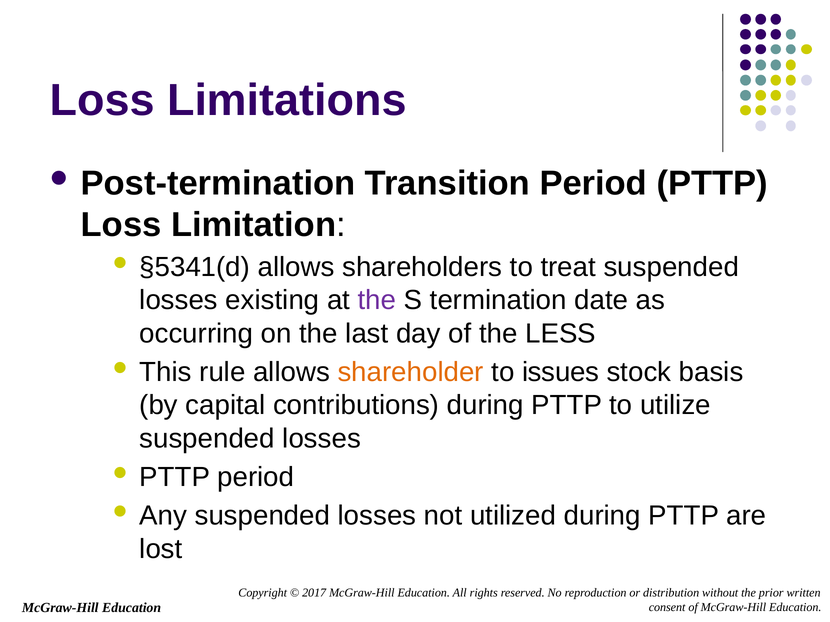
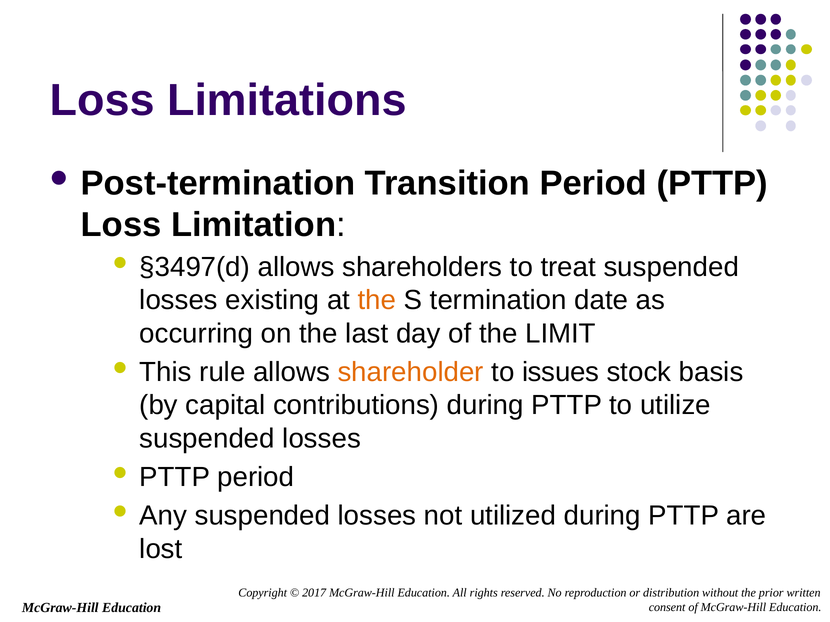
§5341(d: §5341(d -> §3497(d
the at (377, 300) colour: purple -> orange
LESS: LESS -> LIMIT
